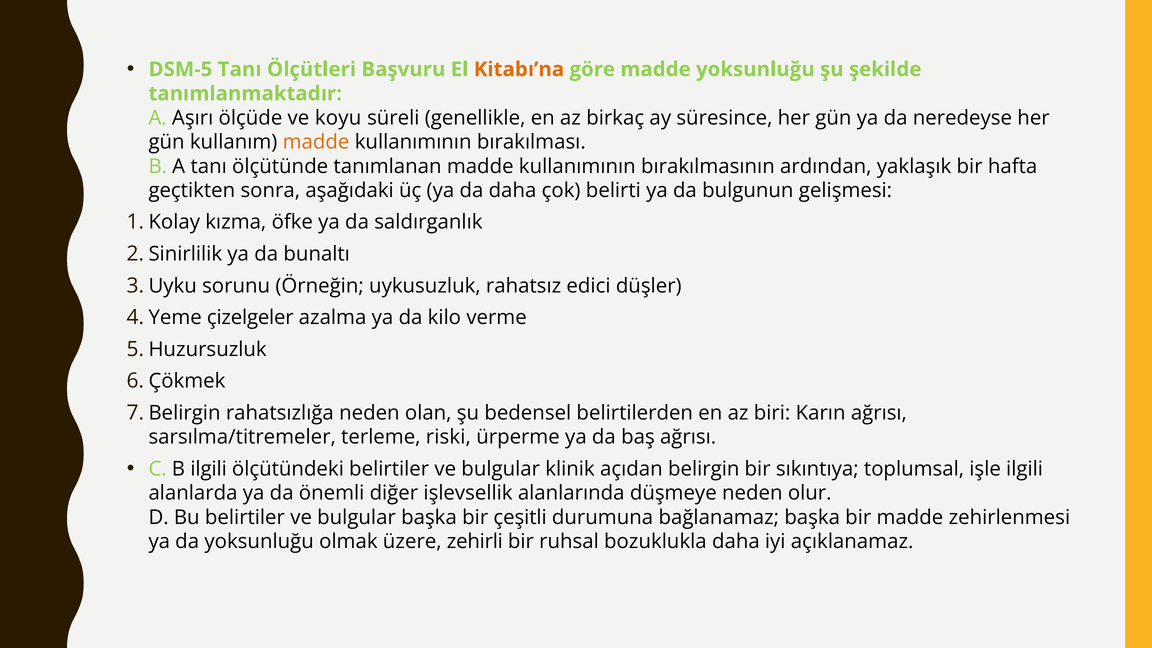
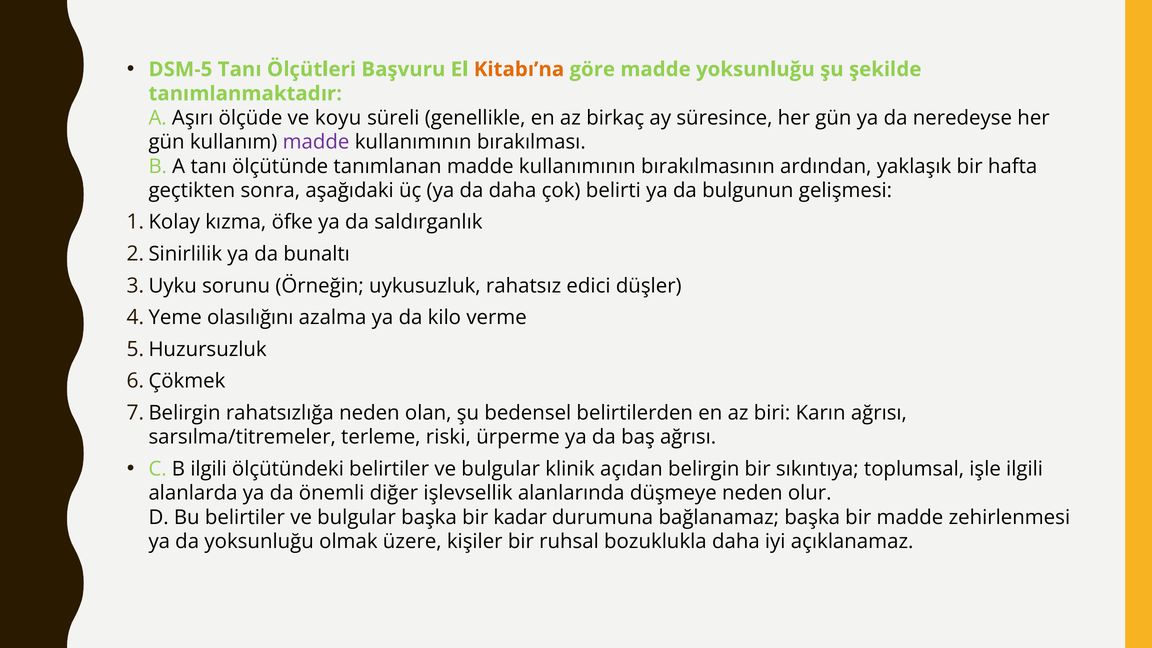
madde at (316, 142) colour: orange -> purple
çizelgeler: çizelgeler -> olasılığını
çeşitli: çeşitli -> kadar
zehirli: zehirli -> kişiler
